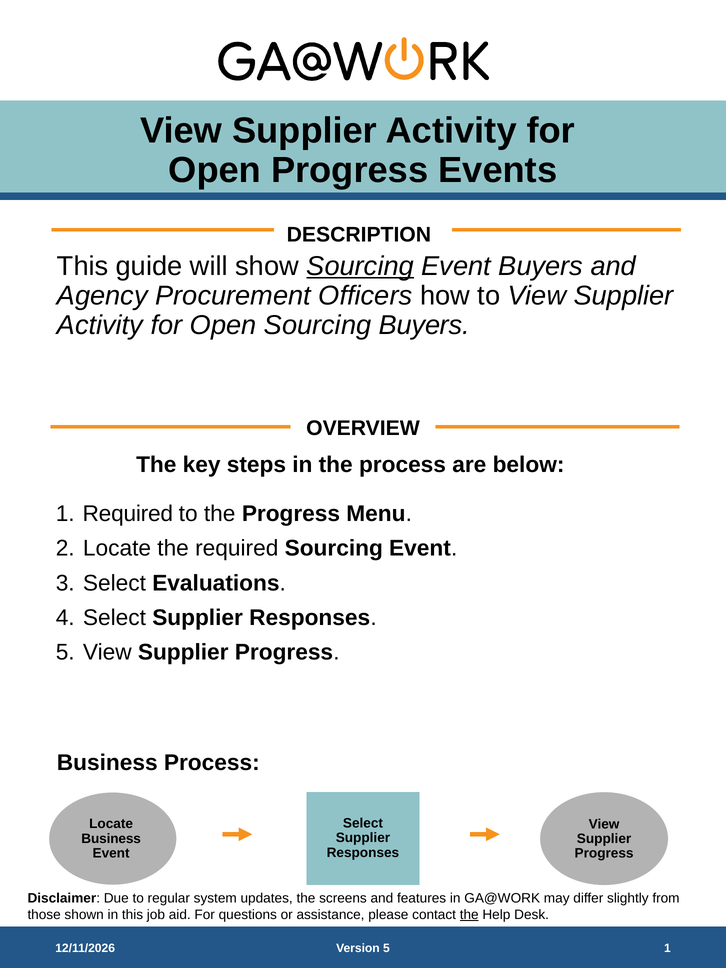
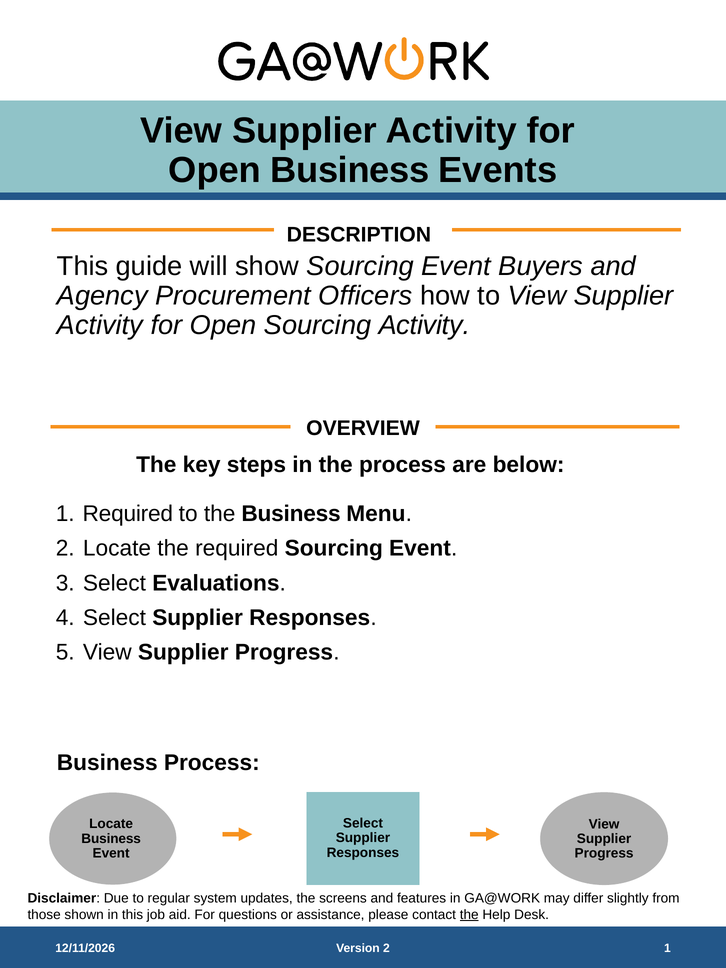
Open Progress: Progress -> Business
Sourcing at (360, 266) underline: present -> none
Sourcing Buyers: Buyers -> Activity
the Progress: Progress -> Business
Version 5: 5 -> 2
